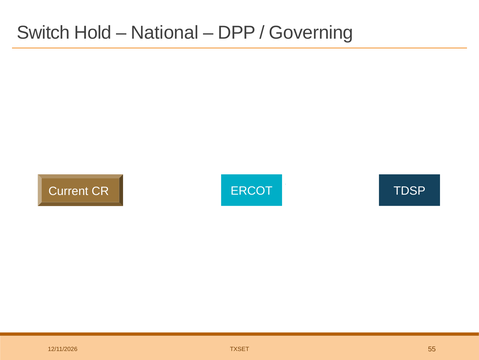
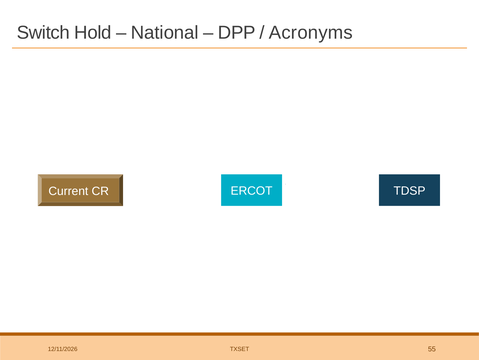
Governing: Governing -> Acronyms
